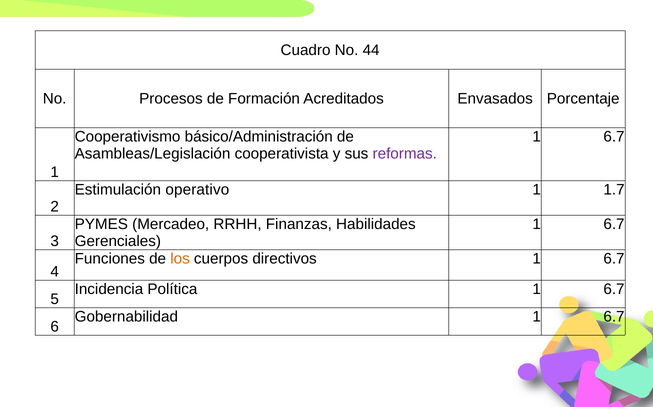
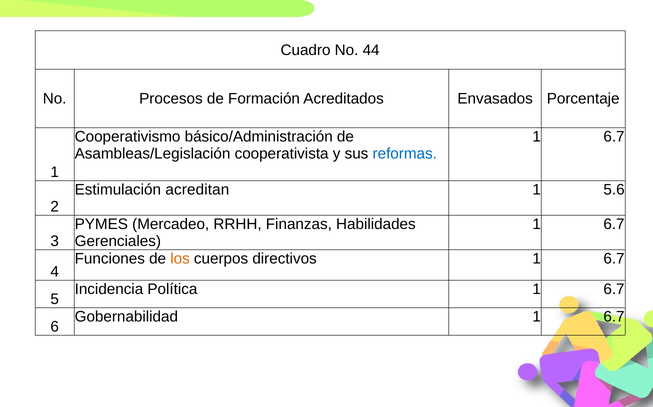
reformas colour: purple -> blue
operativo: operativo -> acreditan
1.7: 1.7 -> 5.6
